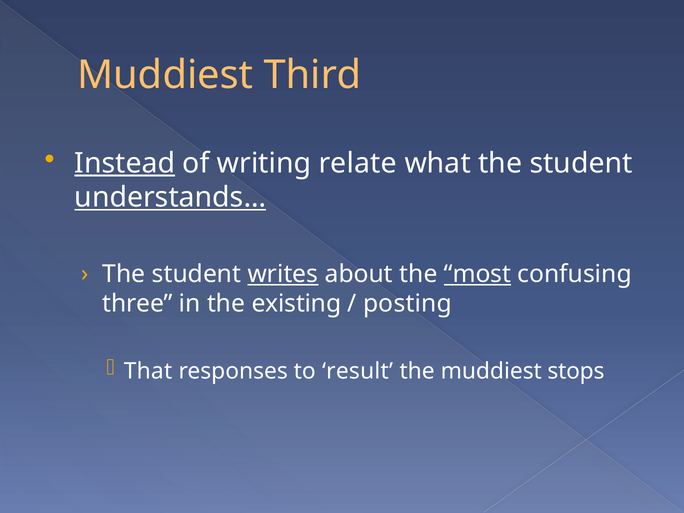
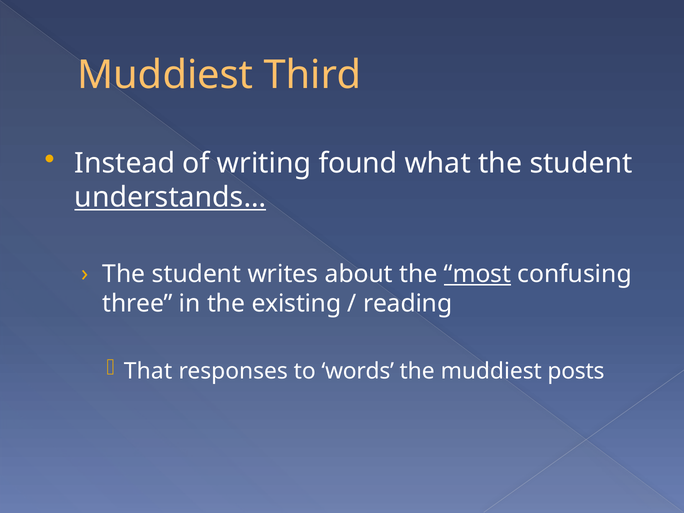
Instead underline: present -> none
relate: relate -> found
writes underline: present -> none
posting: posting -> reading
result: result -> words
stops: stops -> posts
